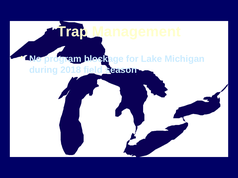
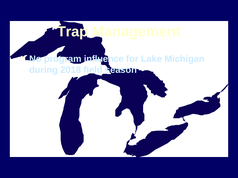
blockage: blockage -> influence
